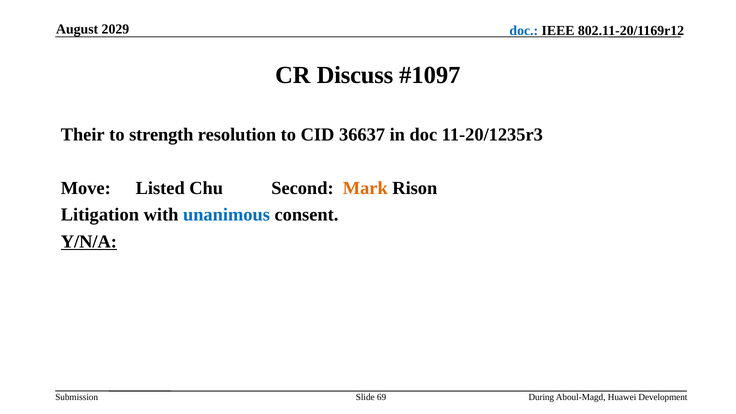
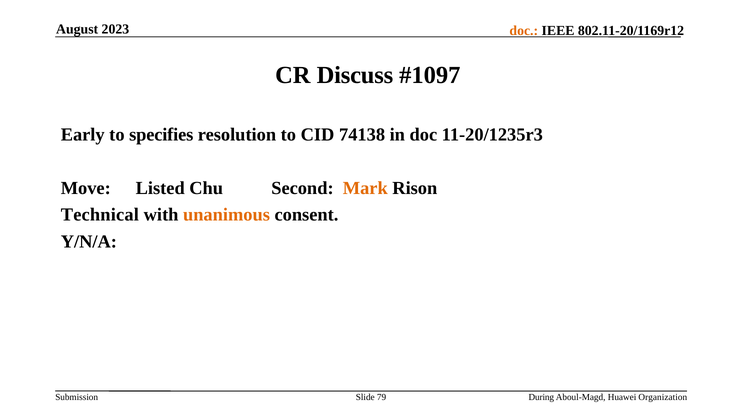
2029: 2029 -> 2023
doc at (524, 31) colour: blue -> orange
Their: Their -> Early
strength: strength -> specifies
36637: 36637 -> 74138
Litigation: Litigation -> Technical
unanimous colour: blue -> orange
Y/N/A underline: present -> none
69: 69 -> 79
Development: Development -> Organization
